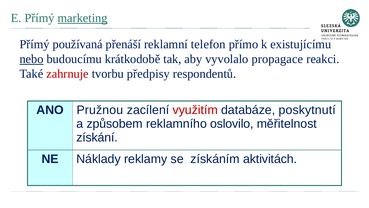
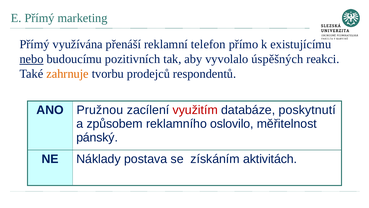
marketing underline: present -> none
používaná: používaná -> využívána
krátkodobě: krátkodobě -> pozitivních
propagace: propagace -> úspěšných
zahrnuje colour: red -> orange
předpisy: předpisy -> prodejců
získání: získání -> pánský
reklamy: reklamy -> postava
